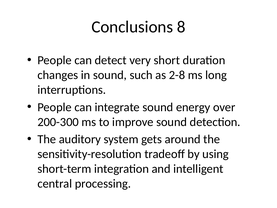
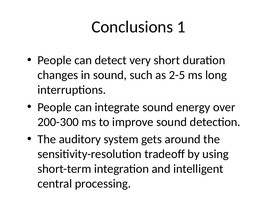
8: 8 -> 1
2-8: 2-8 -> 2-5
